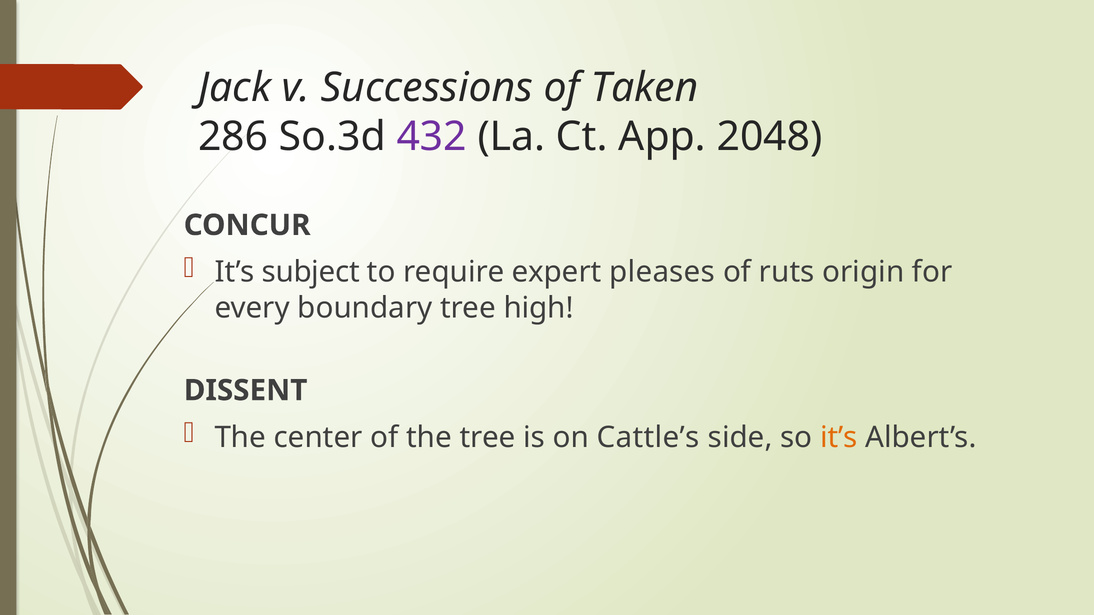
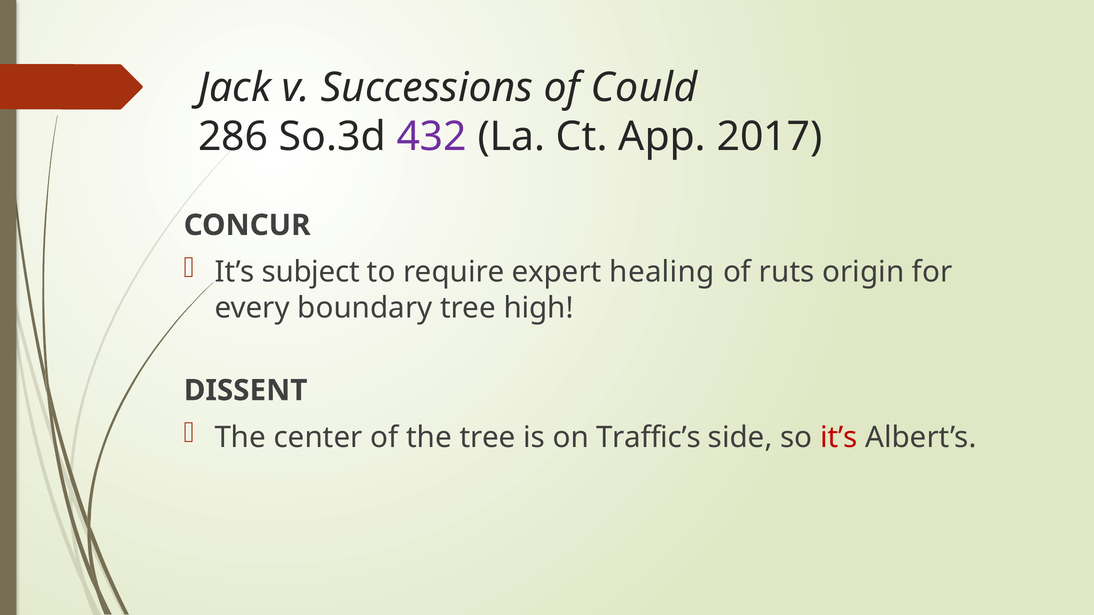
Taken: Taken -> Could
2048: 2048 -> 2017
pleases: pleases -> healing
Cattle’s: Cattle’s -> Traffic’s
it’s at (839, 438) colour: orange -> red
